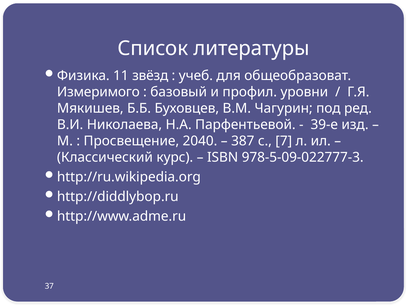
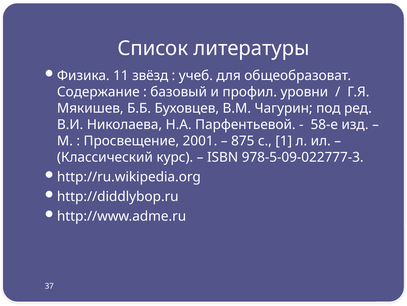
Измеримого: Измеримого -> Содержание
39-е: 39-е -> 58-е
2040: 2040 -> 2001
387: 387 -> 875
7: 7 -> 1
